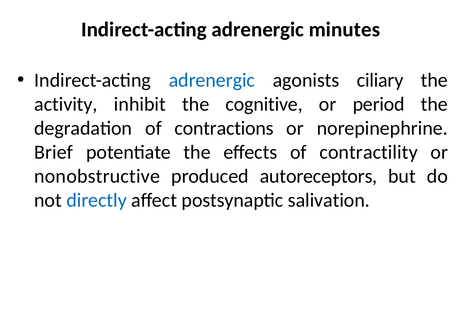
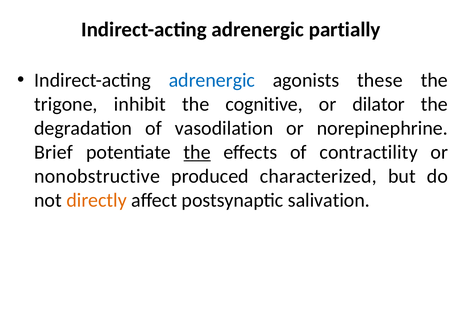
minutes: minutes -> partially
ciliary: ciliary -> these
activity: activity -> trigone
period: period -> dilator
contractions: contractions -> vasodilation
the at (197, 152) underline: none -> present
autoreceptors: autoreceptors -> characterized
directly colour: blue -> orange
